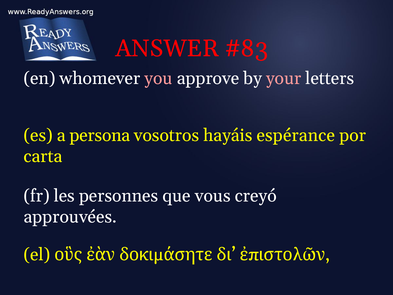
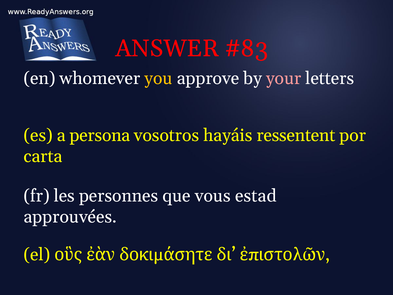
you colour: pink -> yellow
espérance: espérance -> ressentent
creyó: creyó -> estad
